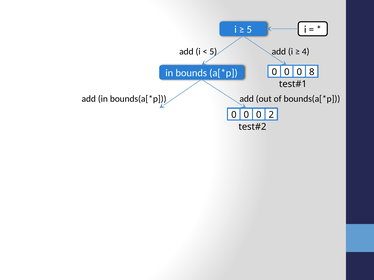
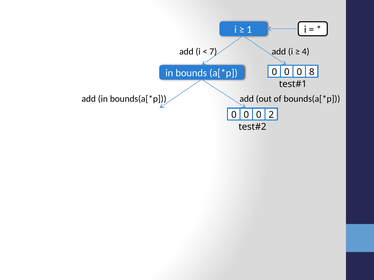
5 at (249, 30): 5 -> 1
5 at (213, 52): 5 -> 7
